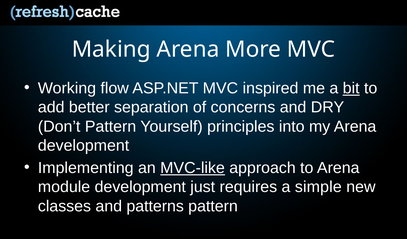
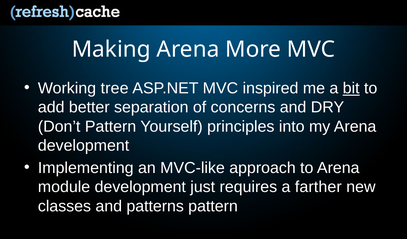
flow: flow -> tree
MVC-like underline: present -> none
simple: simple -> farther
